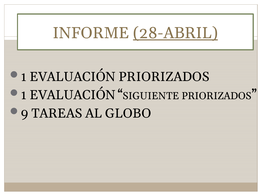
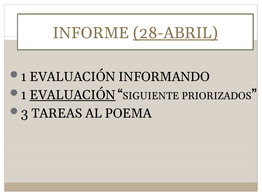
EVALUACIÓN PRIORIZADOS: PRIORIZADOS -> INFORMANDO
EVALUACIÓN at (73, 95) underline: none -> present
9: 9 -> 3
GLOBO: GLOBO -> POEMA
